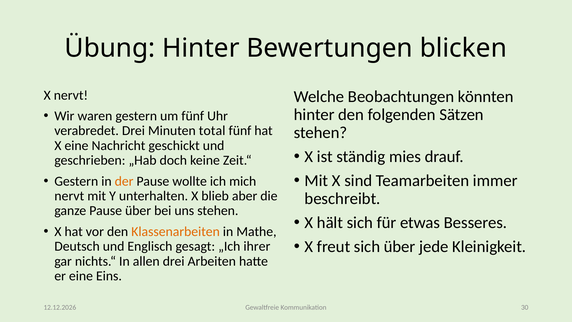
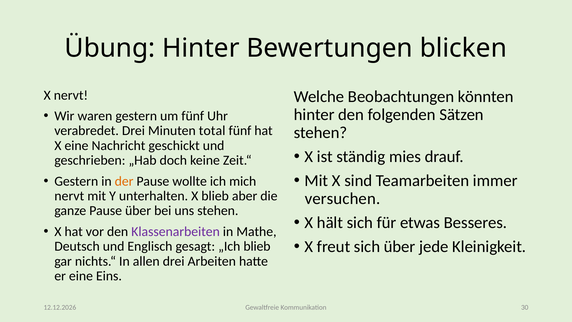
beschreibt: beschreibt -> versuchen
Klassenarbeiten colour: orange -> purple
„Ich ihrer: ihrer -> blieb
